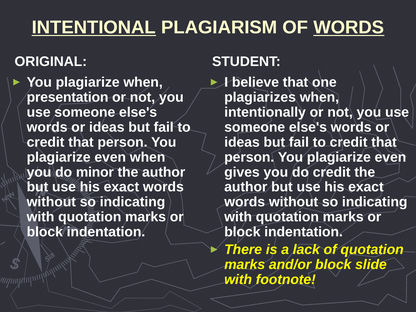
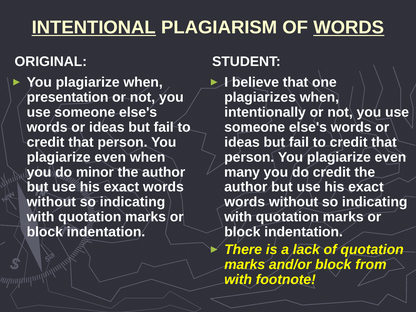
gives: gives -> many
slide: slide -> from
